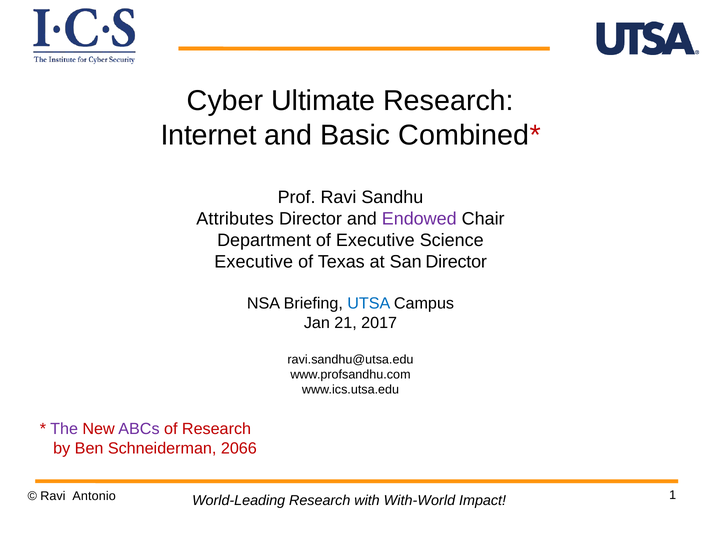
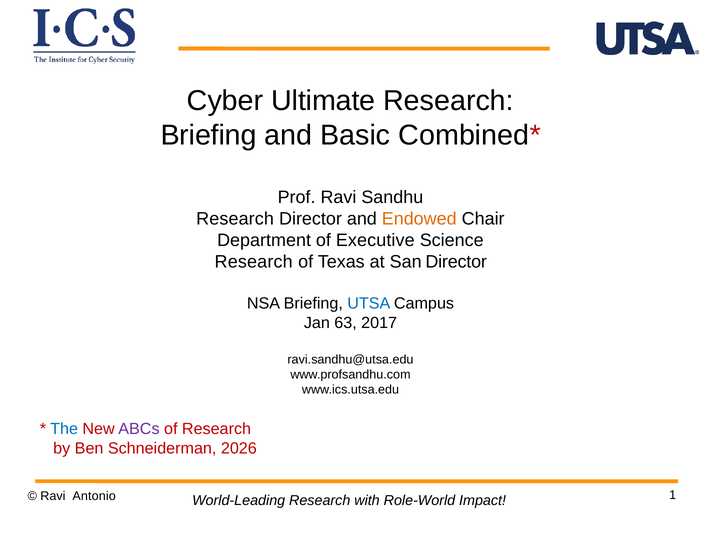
Internet at (208, 135): Internet -> Briefing
Attributes at (235, 219): Attributes -> Research
Endowed colour: purple -> orange
Executive at (254, 262): Executive -> Research
21: 21 -> 63
The colour: purple -> blue
2066: 2066 -> 2026
With-World: With-World -> Role-World
